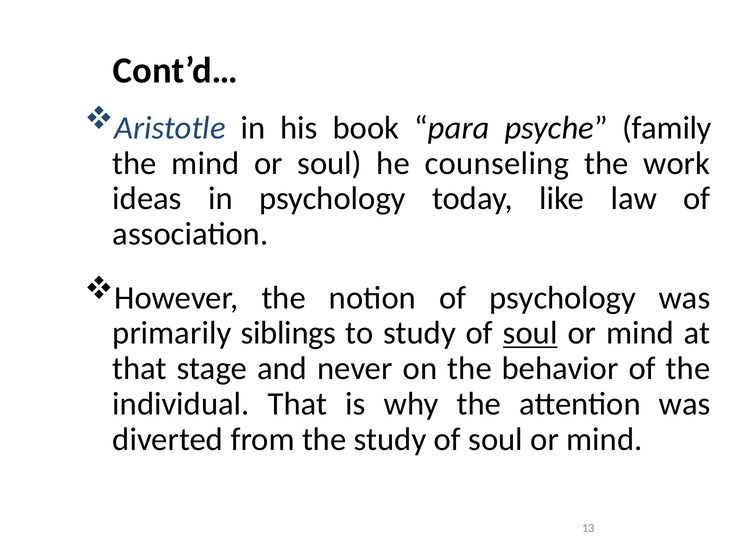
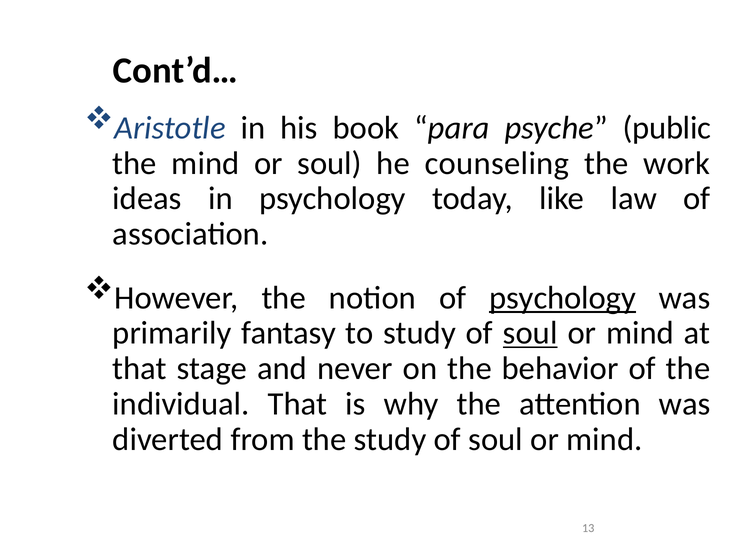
family: family -> public
psychology at (563, 297) underline: none -> present
siblings: siblings -> fantasy
